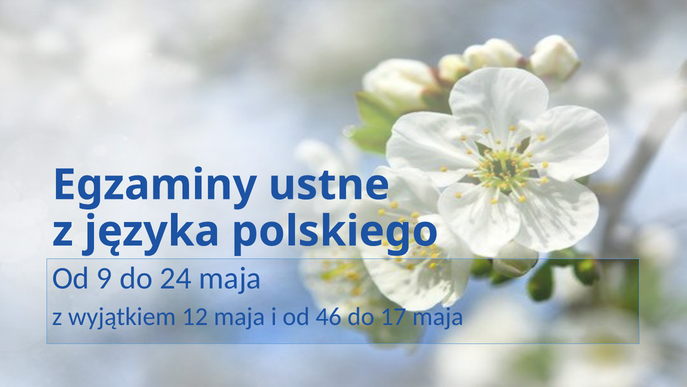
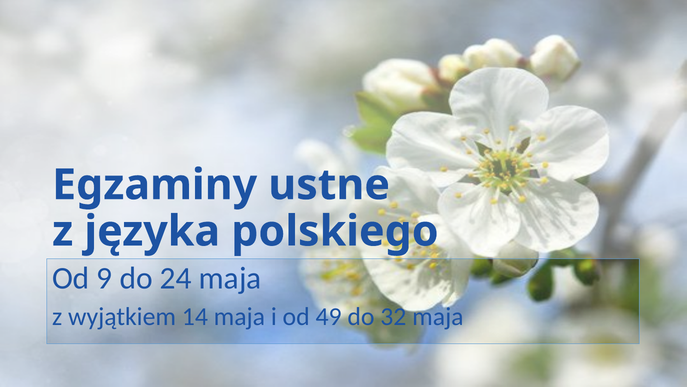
12: 12 -> 14
46: 46 -> 49
17: 17 -> 32
